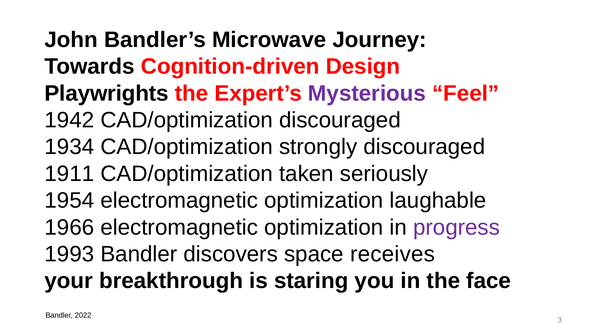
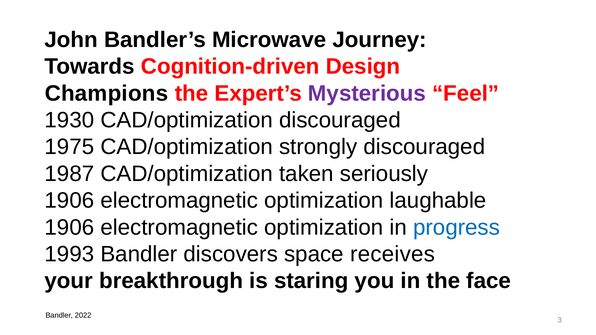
Playwrights: Playwrights -> Champions
1942: 1942 -> 1930
1934: 1934 -> 1975
1911: 1911 -> 1987
1954 at (69, 201): 1954 -> 1906
1966 at (69, 228): 1966 -> 1906
progress colour: purple -> blue
